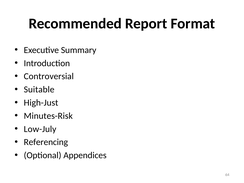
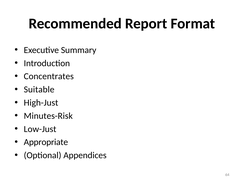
Controversial: Controversial -> Concentrates
Low-July: Low-July -> Low-Just
Referencing: Referencing -> Appropriate
